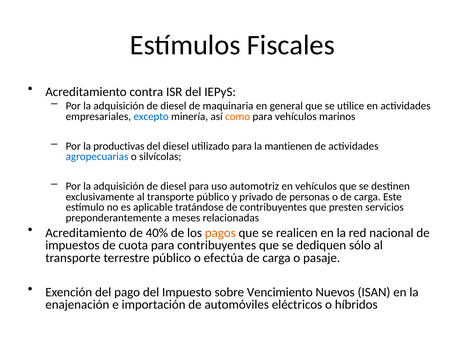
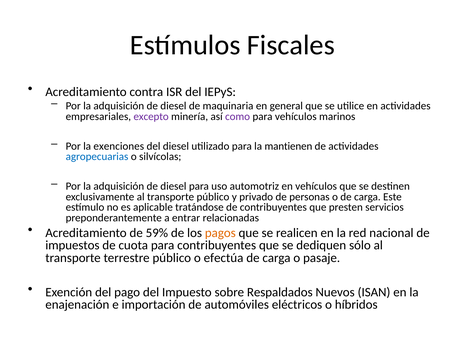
excepto colour: blue -> purple
como colour: orange -> purple
productivas: productivas -> exenciones
meses: meses -> entrar
40%: 40% -> 59%
Vencimiento: Vencimiento -> Respaldados
